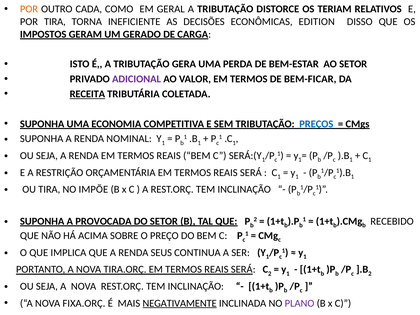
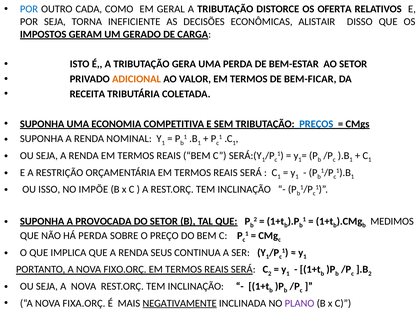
POR at (29, 9) colour: orange -> blue
TERIAM: TERIAM -> OFERTA
POR TIRA: TIRA -> SEJA
EDITION: EDITION -> ALISTAIR
ADICIONAL colour: purple -> orange
RECEITA underline: present -> none
OU TIRA: TIRA -> ISSO
RECEBIDO: RECEBIDO -> MEDIMOS
HÁ ACIMA: ACIMA -> PERDA
TIRA.ORÇ: TIRA.ORÇ -> FIXO.ORÇ
